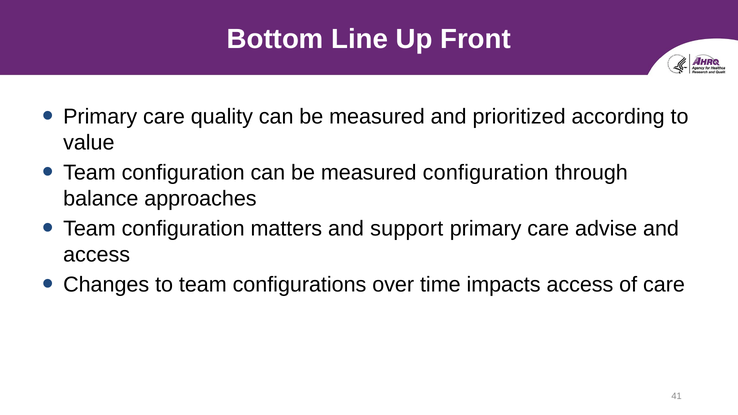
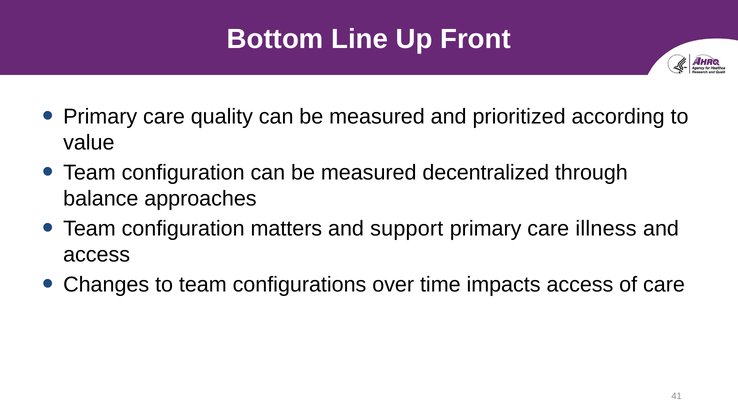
measured configuration: configuration -> decentralized
advise: advise -> illness
